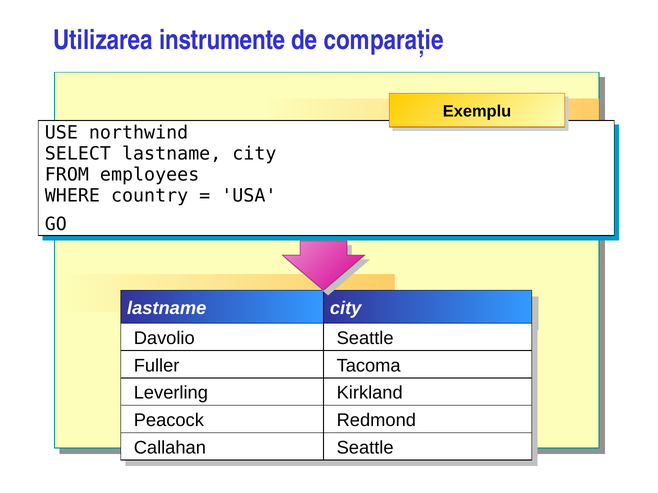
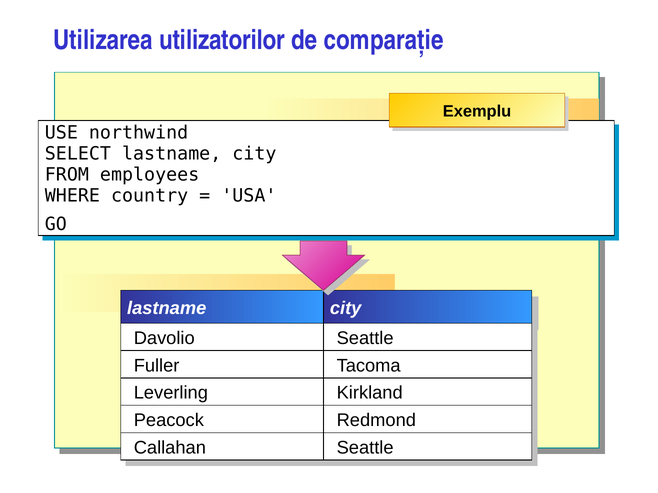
instrumente: instrumente -> utilizatorilor
